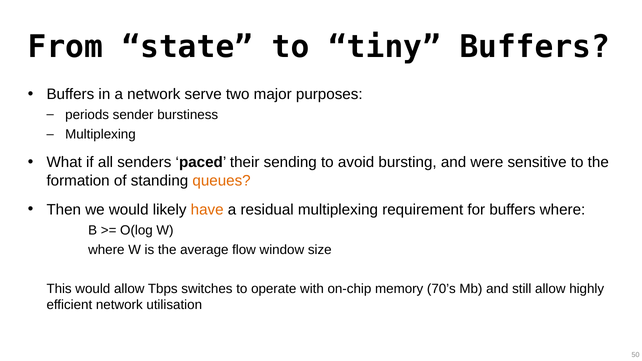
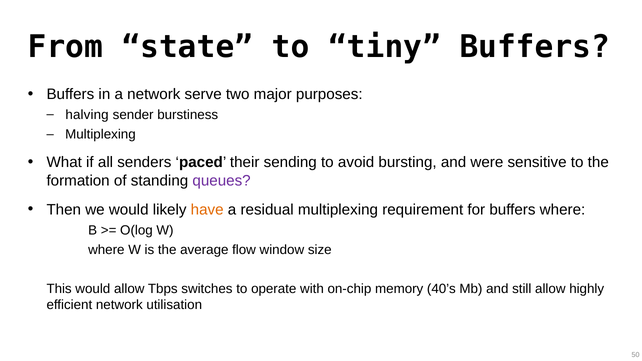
periods: periods -> halving
queues colour: orange -> purple
70’s: 70’s -> 40’s
